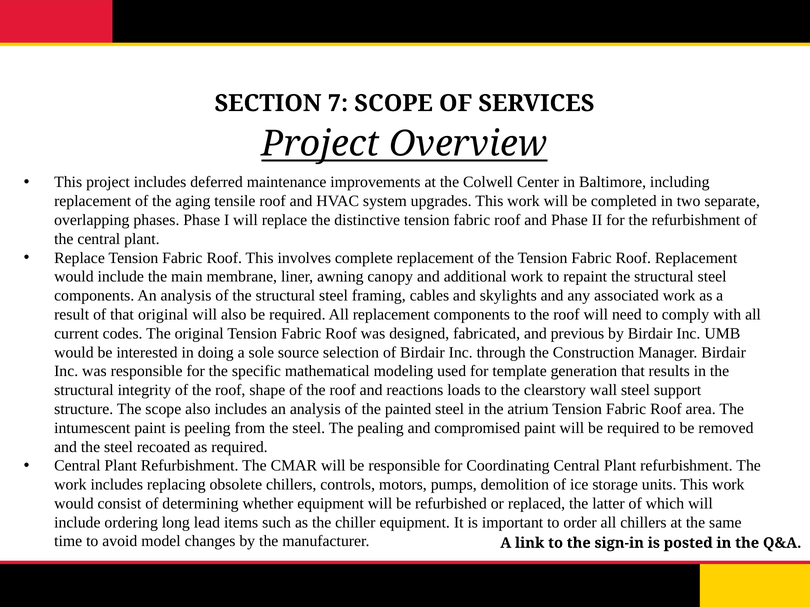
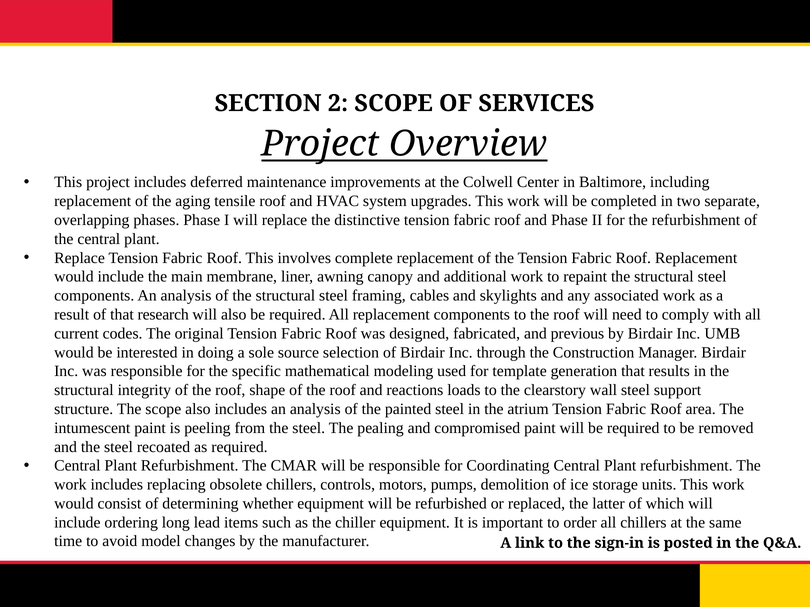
7: 7 -> 2
that original: original -> research
